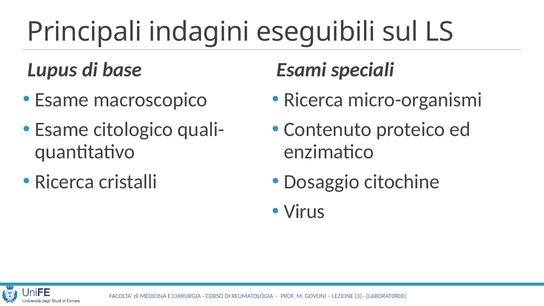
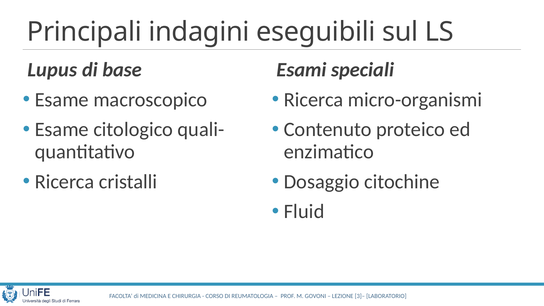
Virus: Virus -> Fluid
